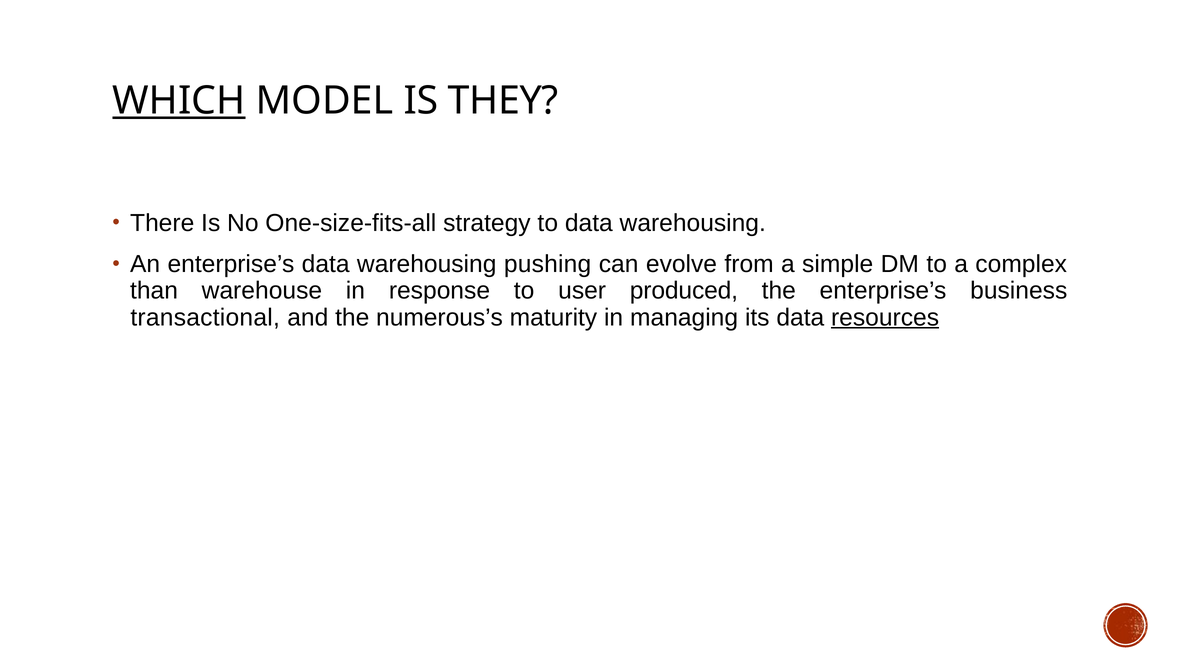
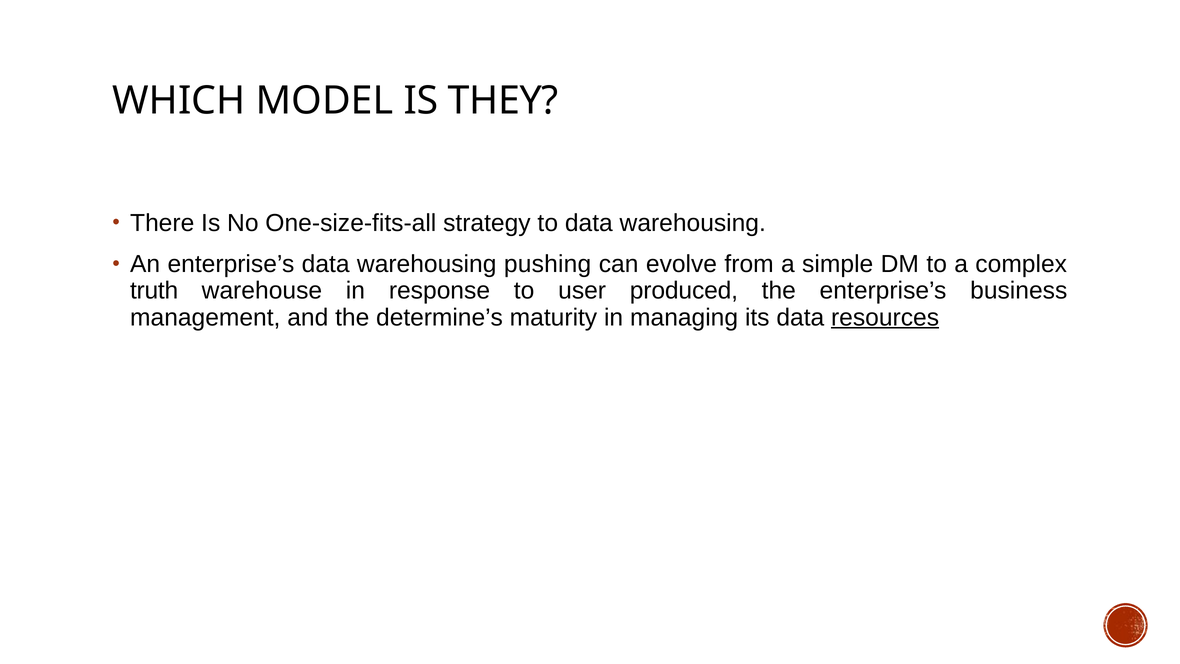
WHICH underline: present -> none
than: than -> truth
transactional: transactional -> management
numerous’s: numerous’s -> determine’s
